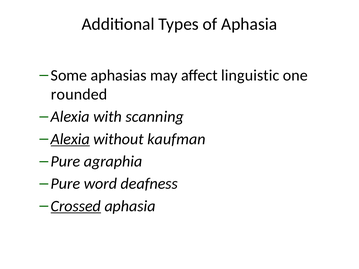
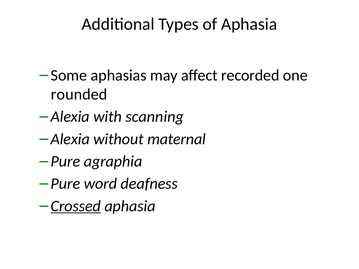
linguistic: linguistic -> recorded
Alexia at (70, 139) underline: present -> none
kaufman: kaufman -> maternal
